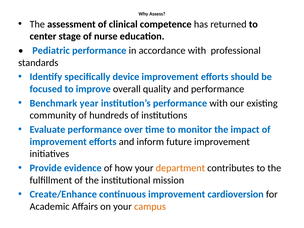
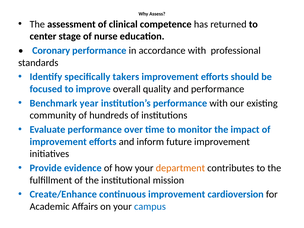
Pediatric: Pediatric -> Coronary
device: device -> takers
campus colour: orange -> blue
